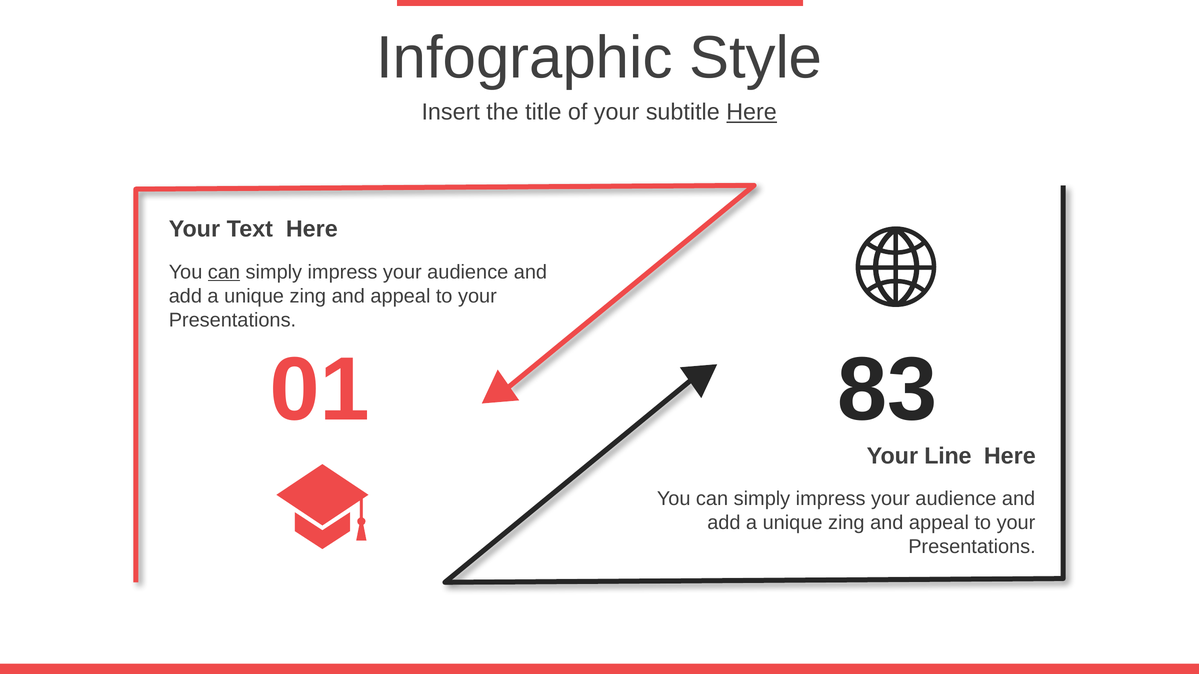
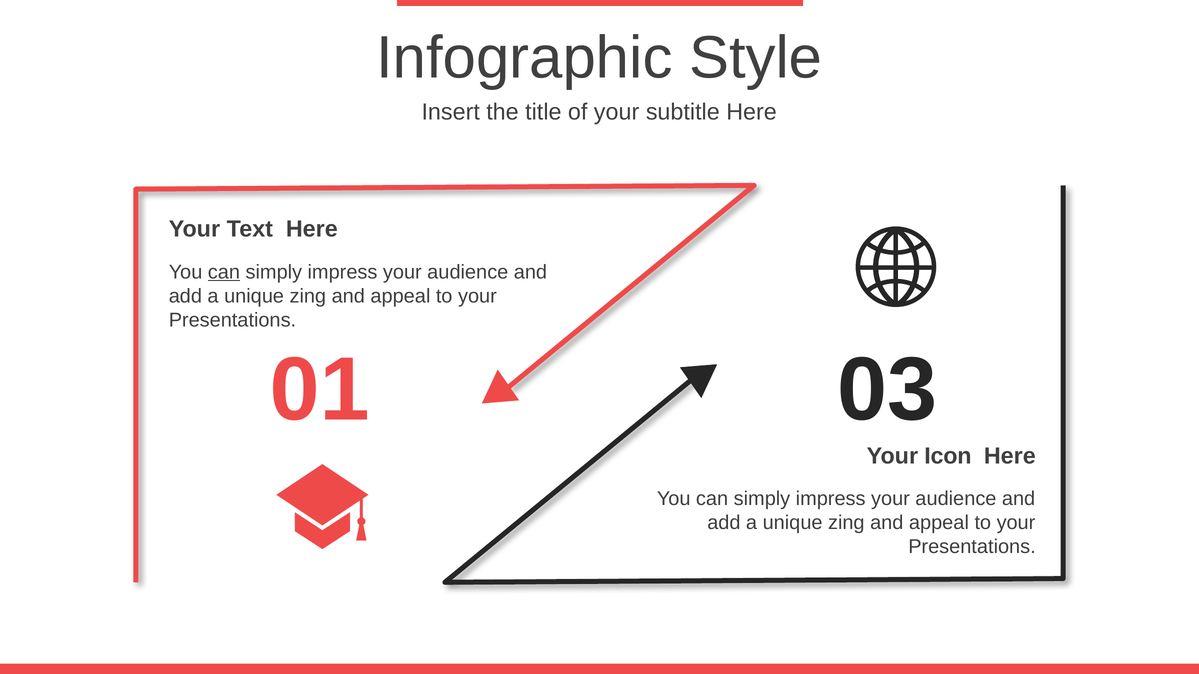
Here at (752, 112) underline: present -> none
83: 83 -> 03
Line: Line -> Icon
